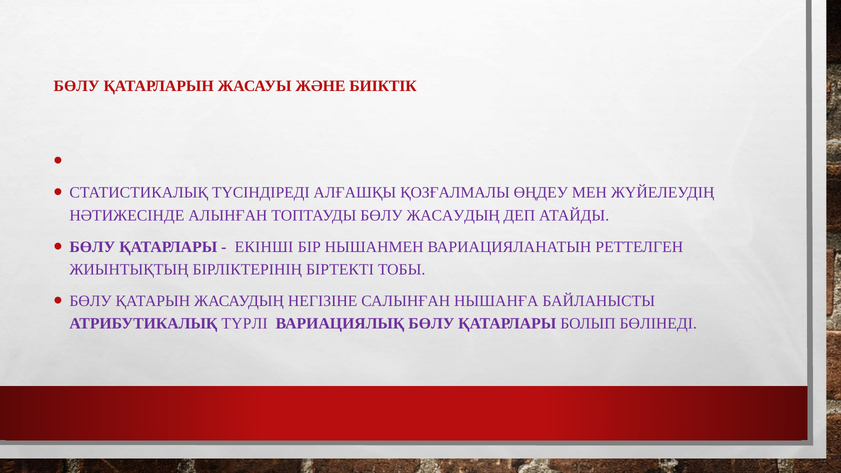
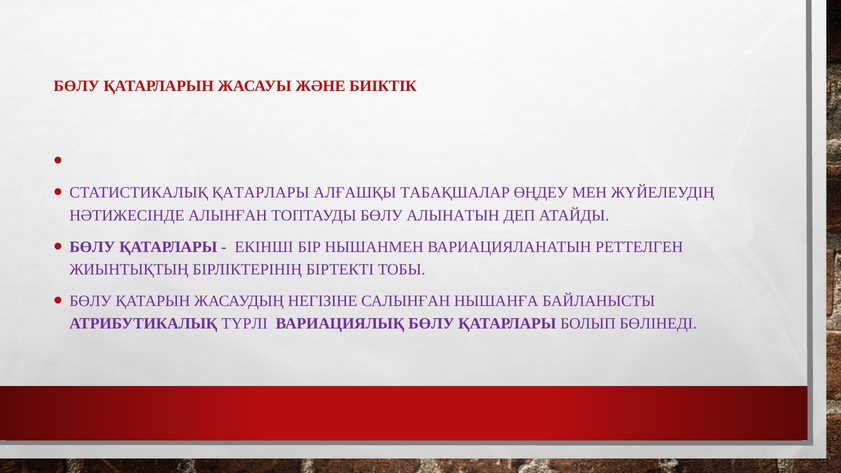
СТАТИСТИКАЛЫҚ ТҮСІНДІРЕДІ: ТҮСІНДІРЕДІ -> ҚАТАРЛАРЫ
ҚОЗҒАЛМАЛЫ: ҚОЗҒАЛМАЛЫ -> ТАБАҚШАЛАР
БӨЛУ ЖАСАУДЫҢ: ЖАСАУДЫҢ -> АЛЫНАТЫН
